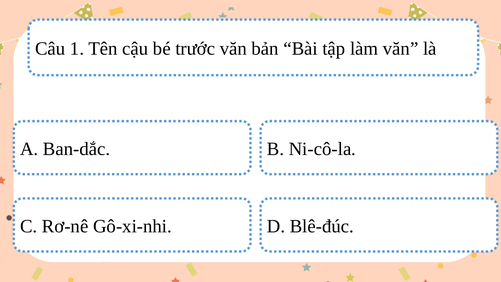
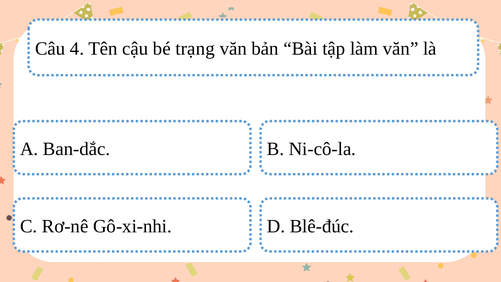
1: 1 -> 4
trước: trước -> trạng
